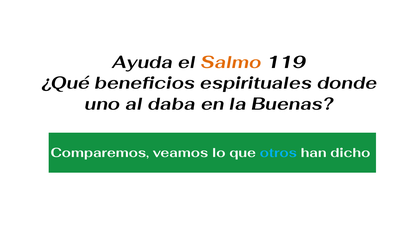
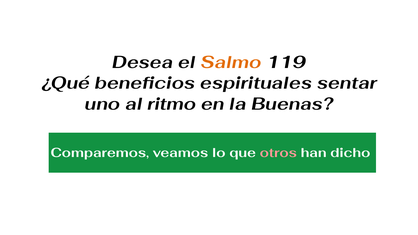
Ayuda: Ayuda -> Desea
donde: donde -> sentar
daba: daba -> ritmo
otros colour: light blue -> pink
